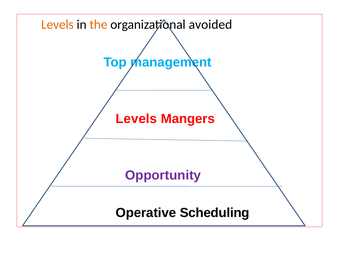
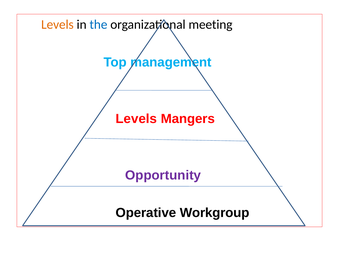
the colour: orange -> blue
avoided: avoided -> meeting
Scheduling: Scheduling -> Workgroup
